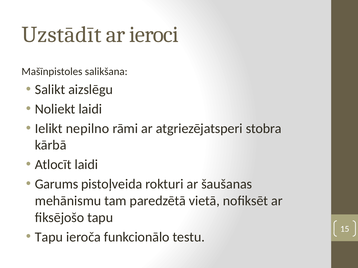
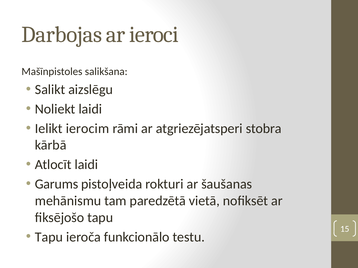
Uzstādīt: Uzstādīt -> Darbojas
nepilno: nepilno -> ierocim
